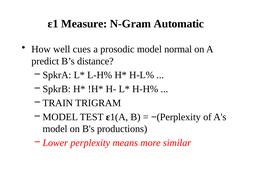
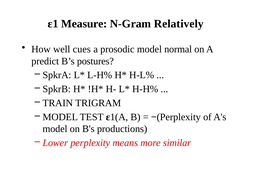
Automatic: Automatic -> Relatively
distance: distance -> postures
